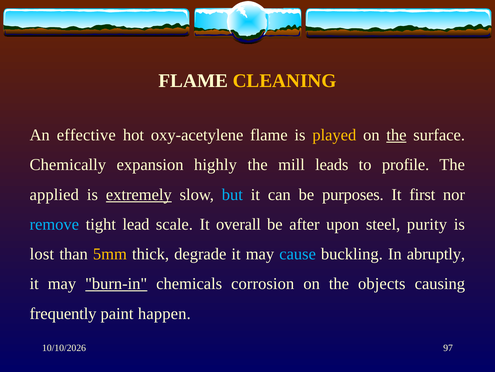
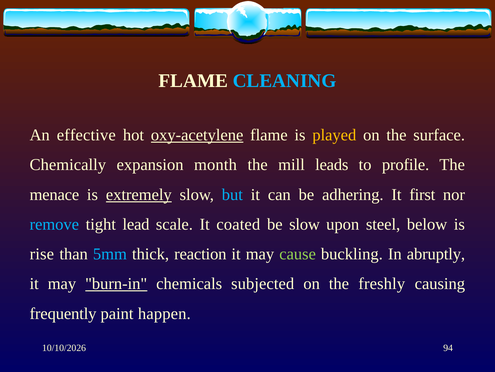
CLEANING colour: yellow -> light blue
oxy-acetylene underline: none -> present
the at (396, 135) underline: present -> none
highly: highly -> month
applied: applied -> menace
purposes: purposes -> adhering
overall: overall -> coated
be after: after -> slow
purity: purity -> below
lost: lost -> rise
5mm colour: yellow -> light blue
degrade: degrade -> reaction
cause colour: light blue -> light green
corrosion: corrosion -> subjected
objects: objects -> freshly
97: 97 -> 94
